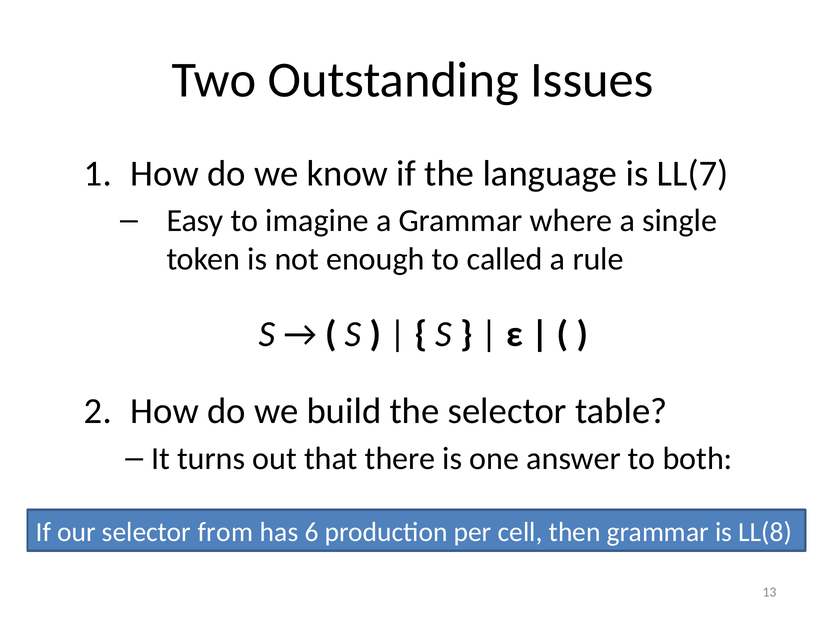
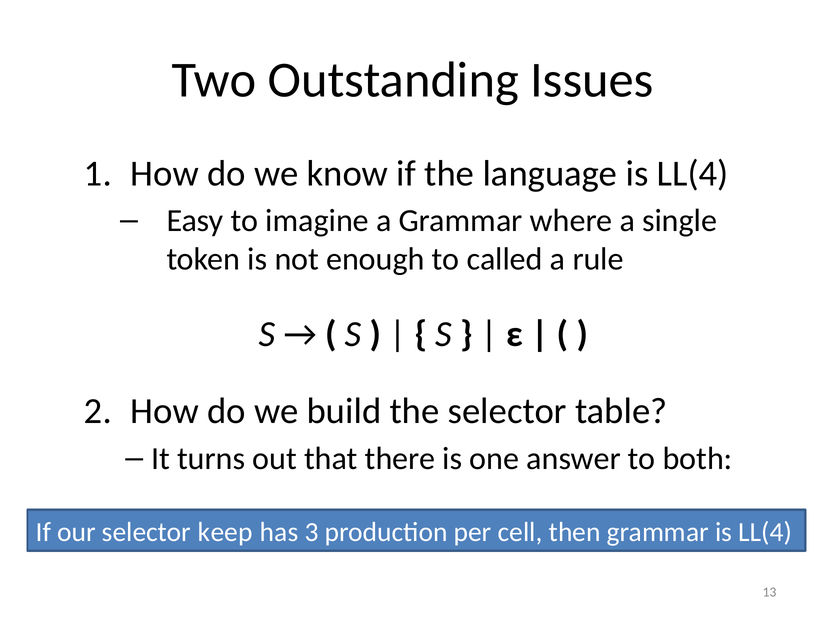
language is LL(7: LL(7 -> LL(4
from: from -> keep
6: 6 -> 3
grammar is LL(8: LL(8 -> LL(4
